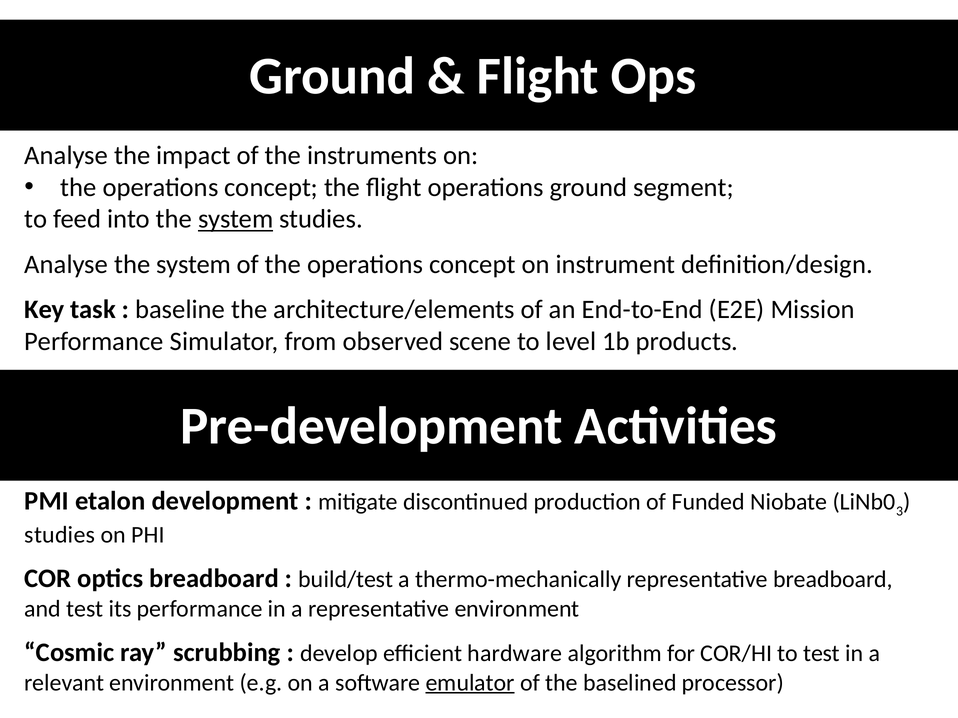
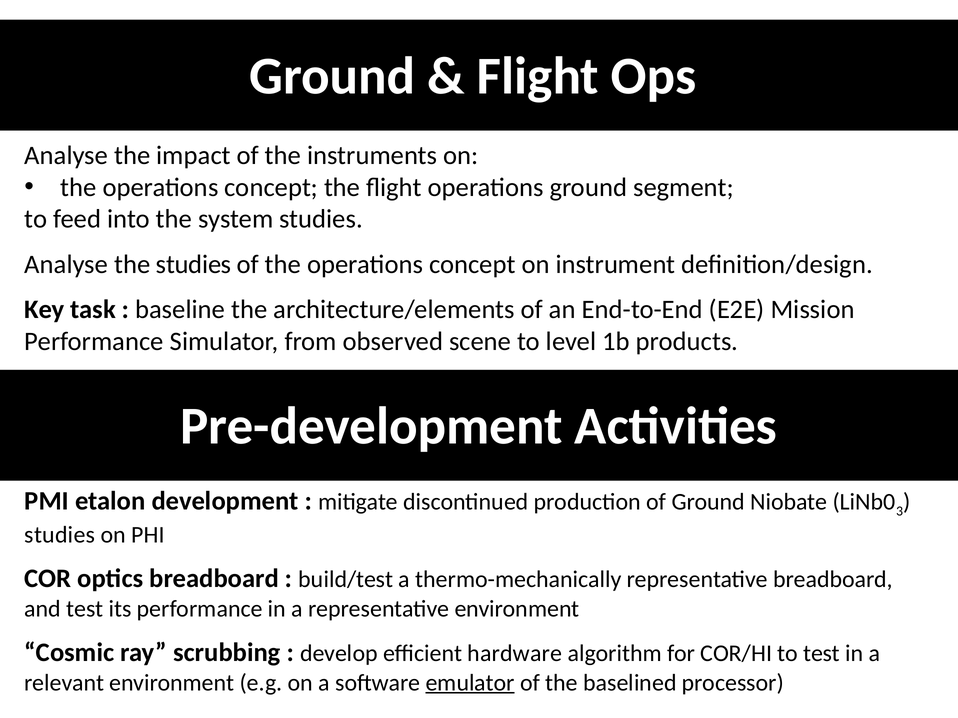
system at (236, 219) underline: present -> none
Analyse the system: system -> studies
of Funded: Funded -> Ground
